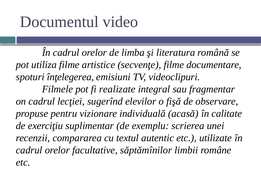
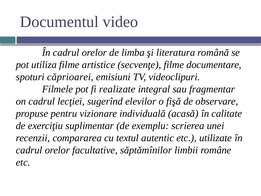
înţelegerea: înţelegerea -> căprioarei
